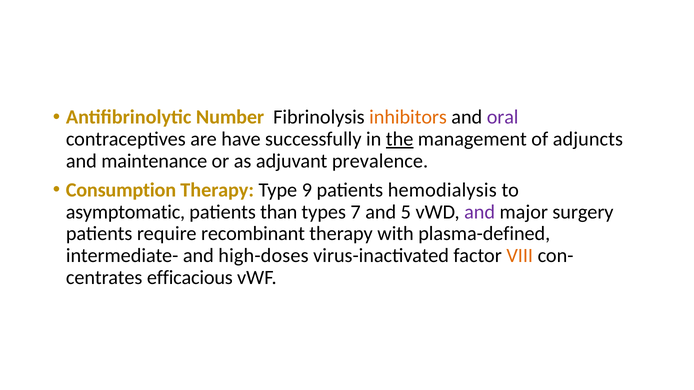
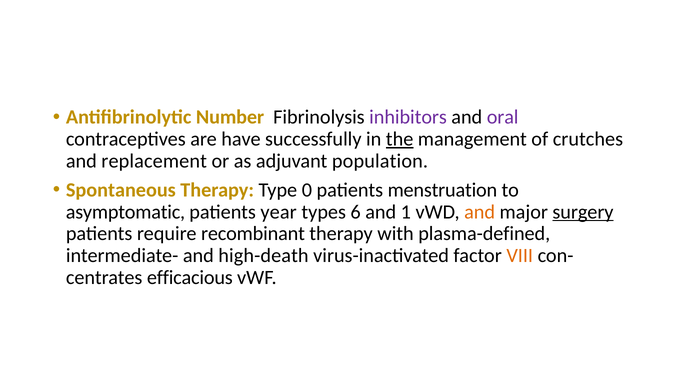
inhibitors colour: orange -> purple
adjuncts: adjuncts -> crutches
maintenance: maintenance -> replacement
prevalence: prevalence -> population
Consumption: Consumption -> Spontaneous
9: 9 -> 0
hemodialysis: hemodialysis -> menstruation
than: than -> year
7: 7 -> 6
5: 5 -> 1
and at (480, 212) colour: purple -> orange
surgery underline: none -> present
high-doses: high-doses -> high-death
